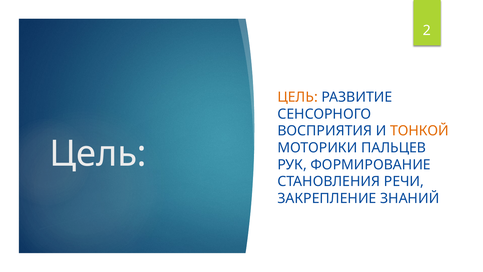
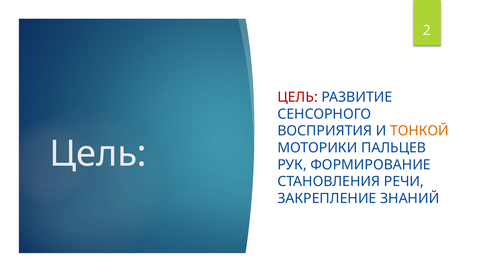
ЦЕЛЬ at (298, 97) colour: orange -> red
